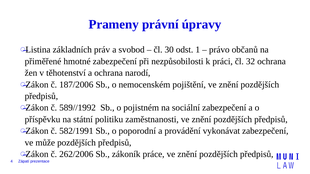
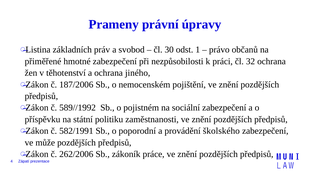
narodí: narodí -> jiného
vykonávat: vykonávat -> školského
